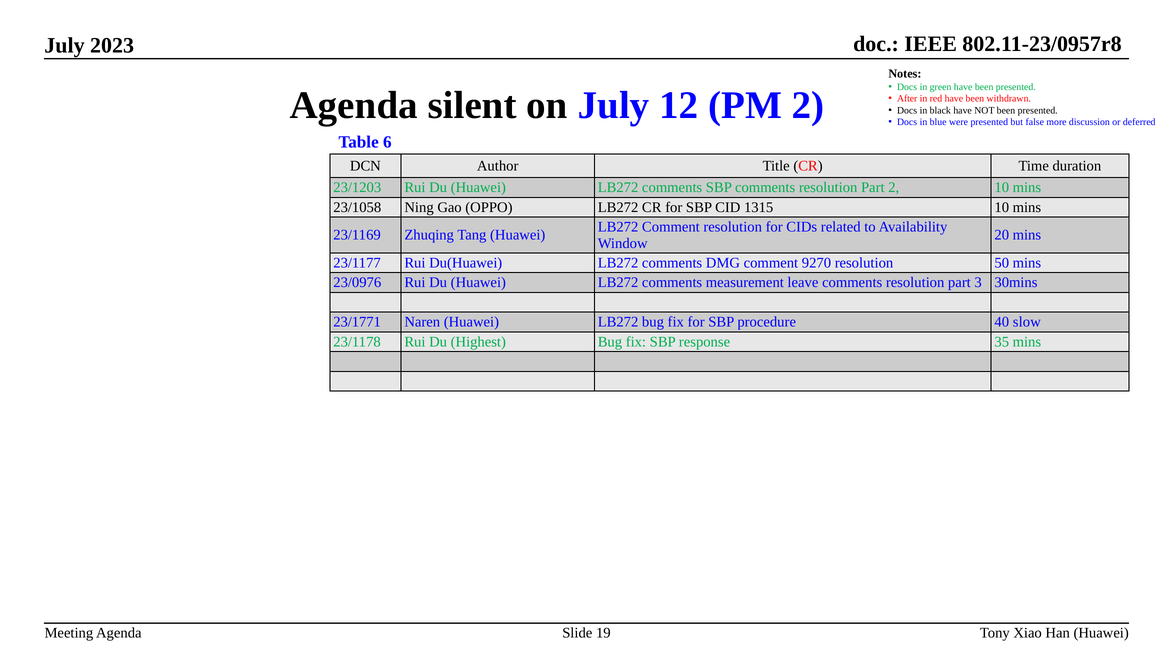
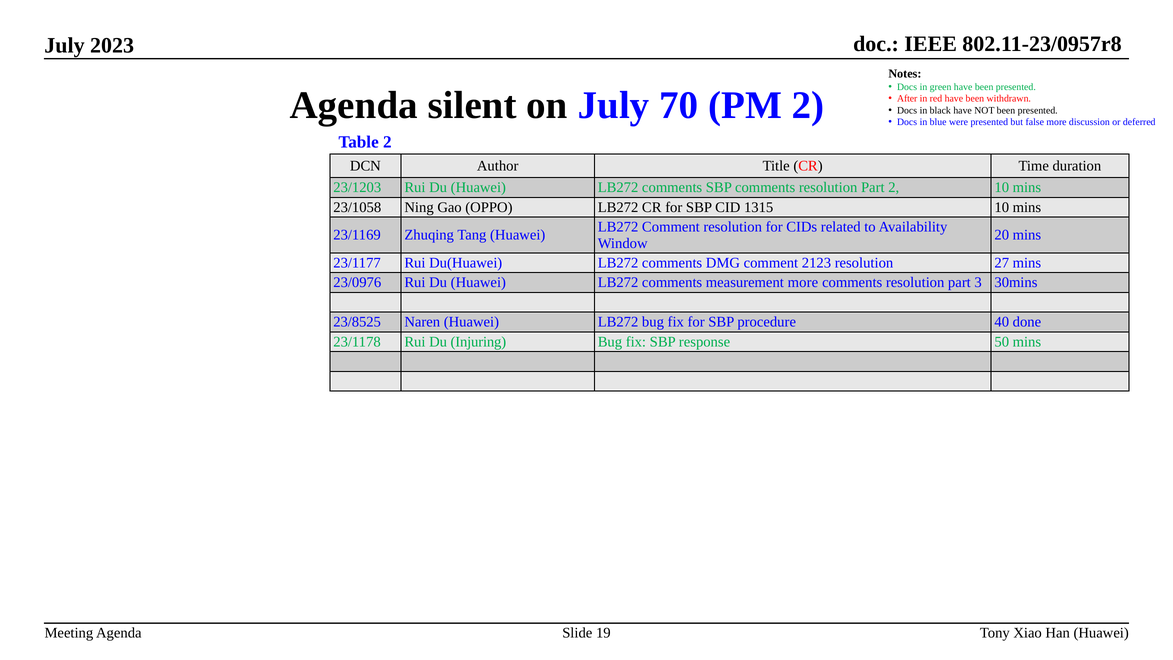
12: 12 -> 70
Table 6: 6 -> 2
9270: 9270 -> 2123
50: 50 -> 27
measurement leave: leave -> more
23/1771: 23/1771 -> 23/8525
slow: slow -> done
Highest: Highest -> Injuring
35: 35 -> 50
